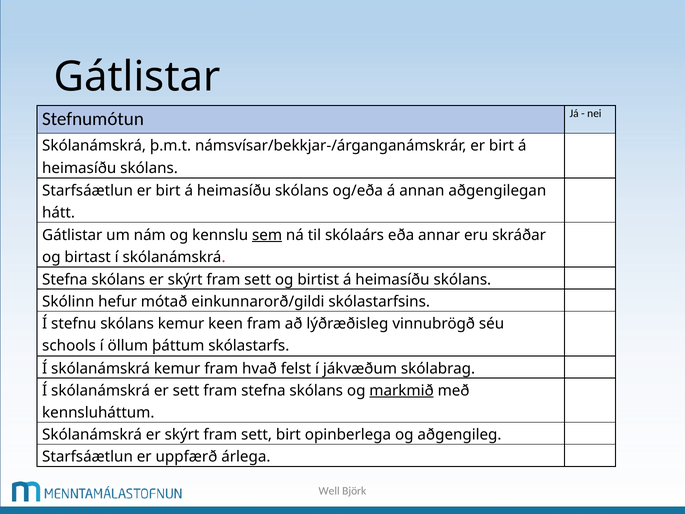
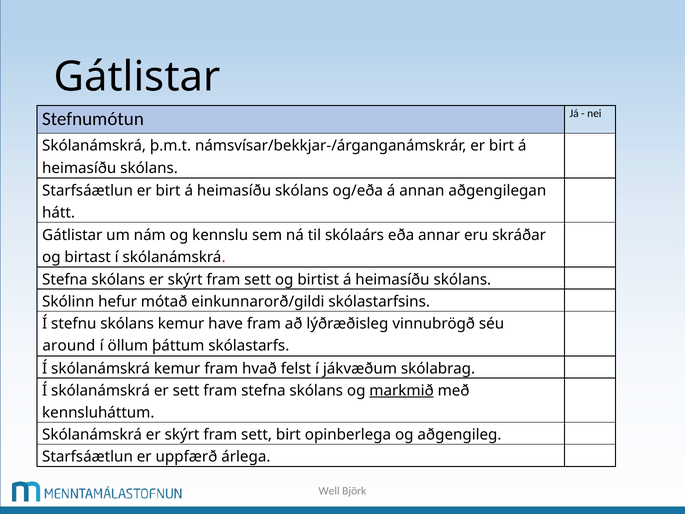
sem underline: present -> none
keen: keen -> have
schools: schools -> around
